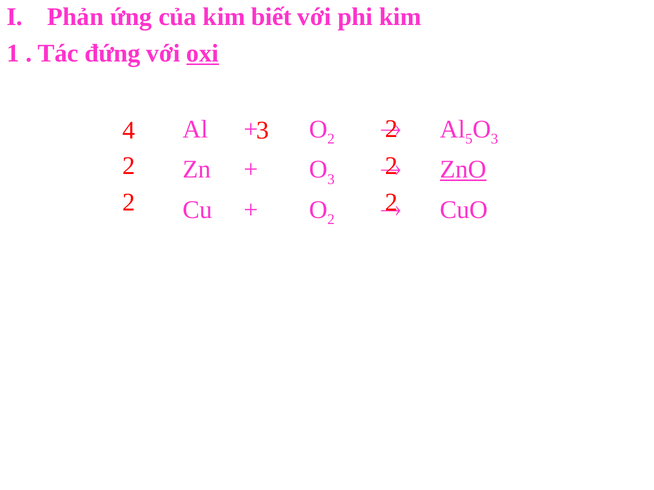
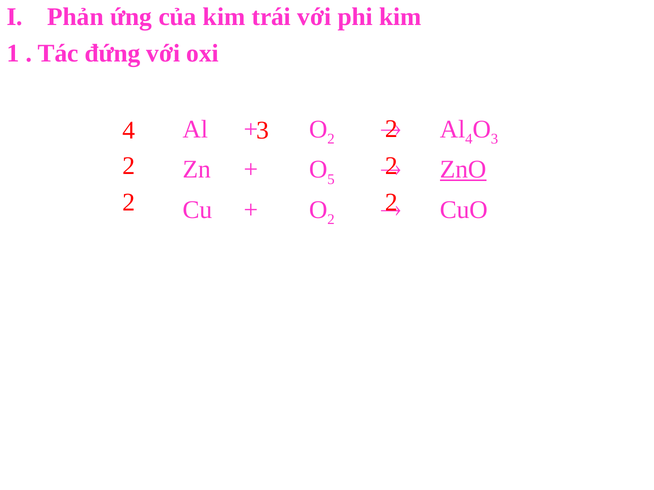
biết: biết -> trái
oxi underline: present -> none
Al 5: 5 -> 4
3 at (331, 179): 3 -> 5
